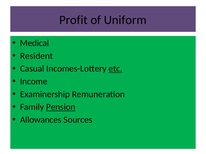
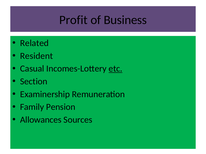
Uniform: Uniform -> Business
Medical: Medical -> Related
Income: Income -> Section
Pension underline: present -> none
